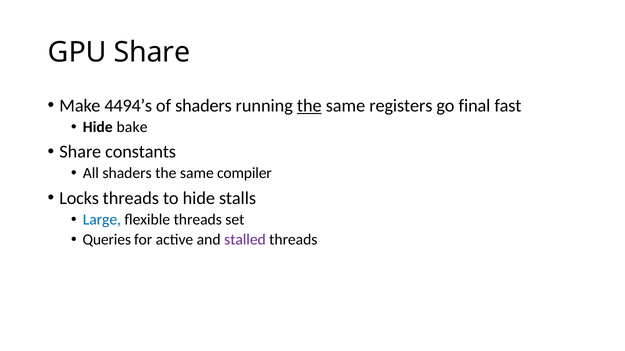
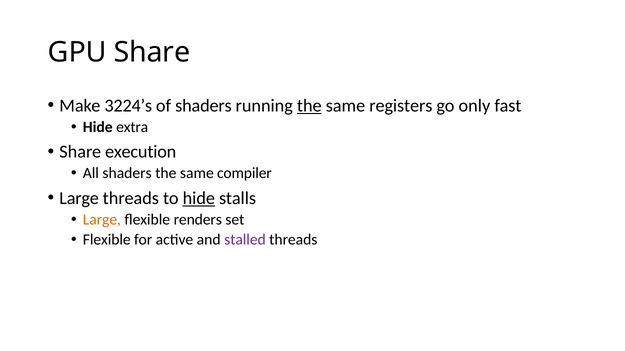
4494’s: 4494’s -> 3224’s
final: final -> only
bake: bake -> extra
constants: constants -> execution
Locks at (79, 198): Locks -> Large
hide at (199, 198) underline: none -> present
Large at (102, 220) colour: blue -> orange
flexible threads: threads -> renders
Queries at (107, 240): Queries -> Flexible
